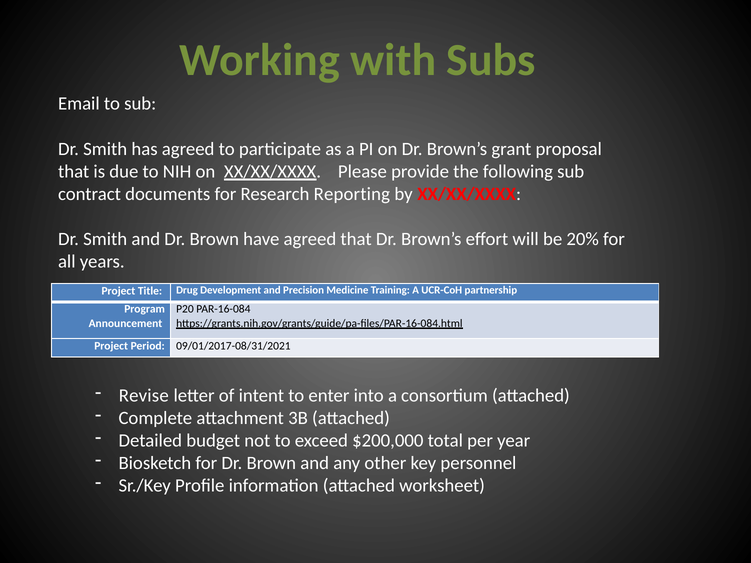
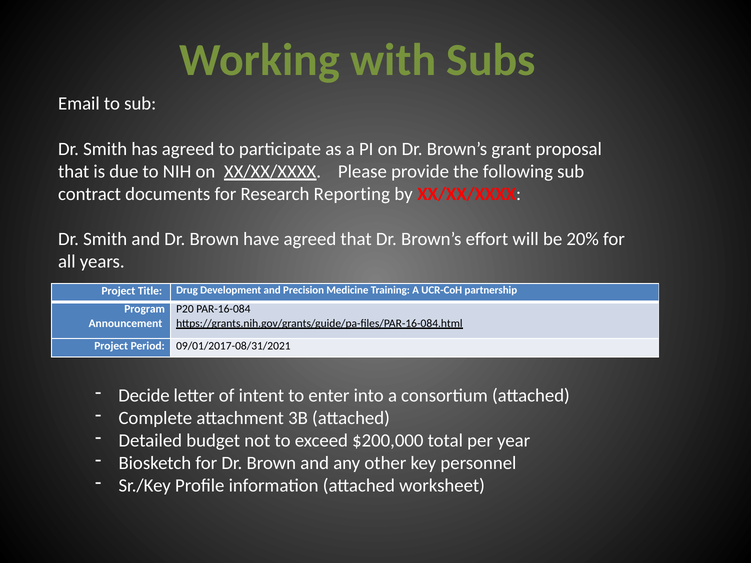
Revise: Revise -> Decide
